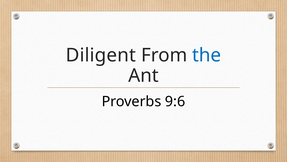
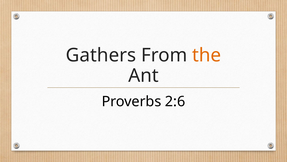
Diligent: Diligent -> Gathers
the colour: blue -> orange
9:6: 9:6 -> 2:6
